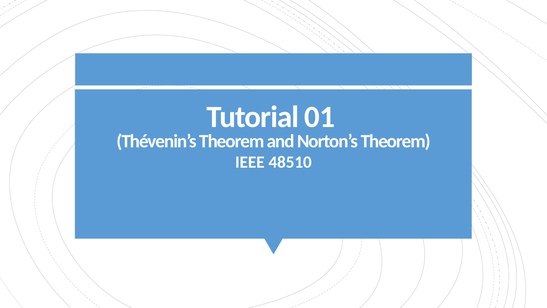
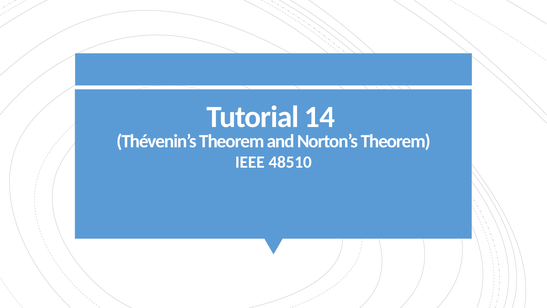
01: 01 -> 14
